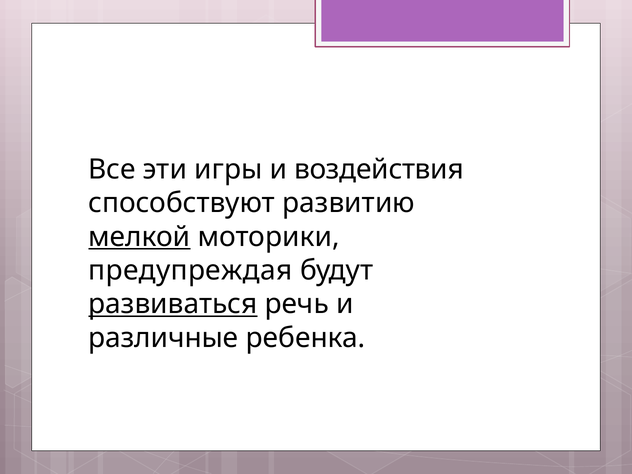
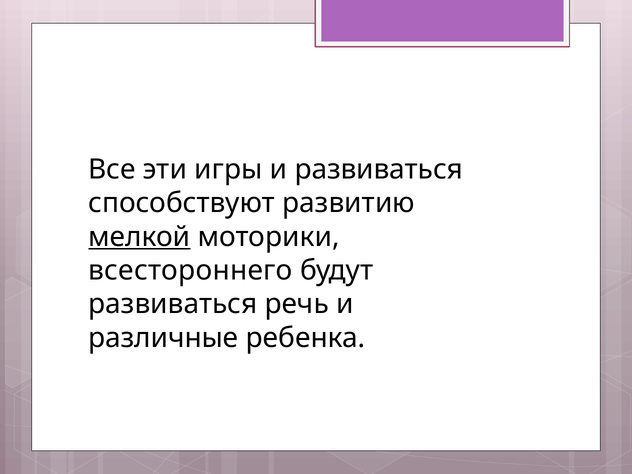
и воздействия: воздействия -> развиваться
предупреждая: предупреждая -> всестороннего
развиваться at (173, 304) underline: present -> none
